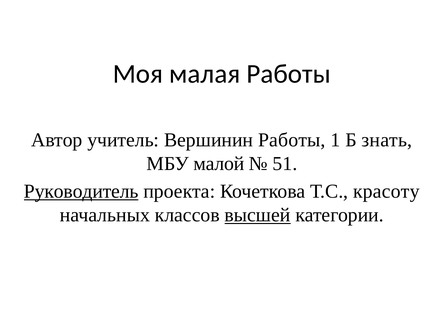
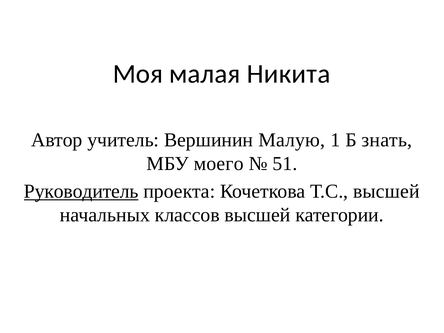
малая Работы: Работы -> Никита
Вершинин Работы: Работы -> Малую
малой: малой -> моего
Т.С красоту: красоту -> высшей
высшей at (258, 215) underline: present -> none
